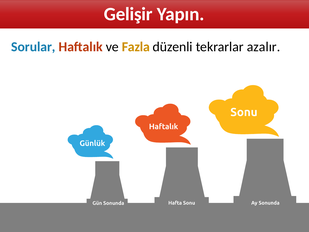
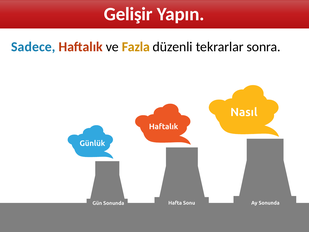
Sorular: Sorular -> Sadece
azalır: azalır -> sonra
Sonu at (244, 112): Sonu -> Nasıl
